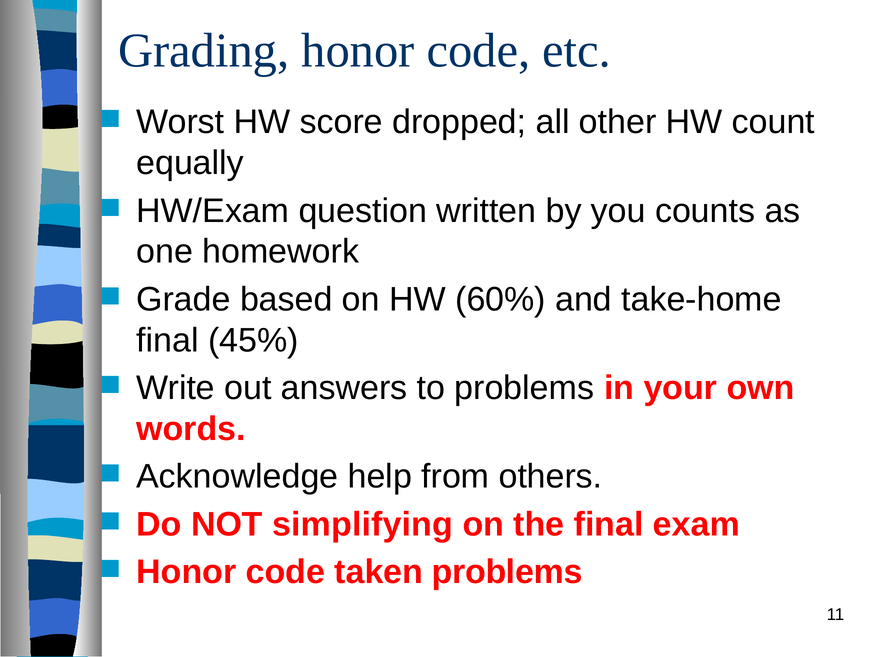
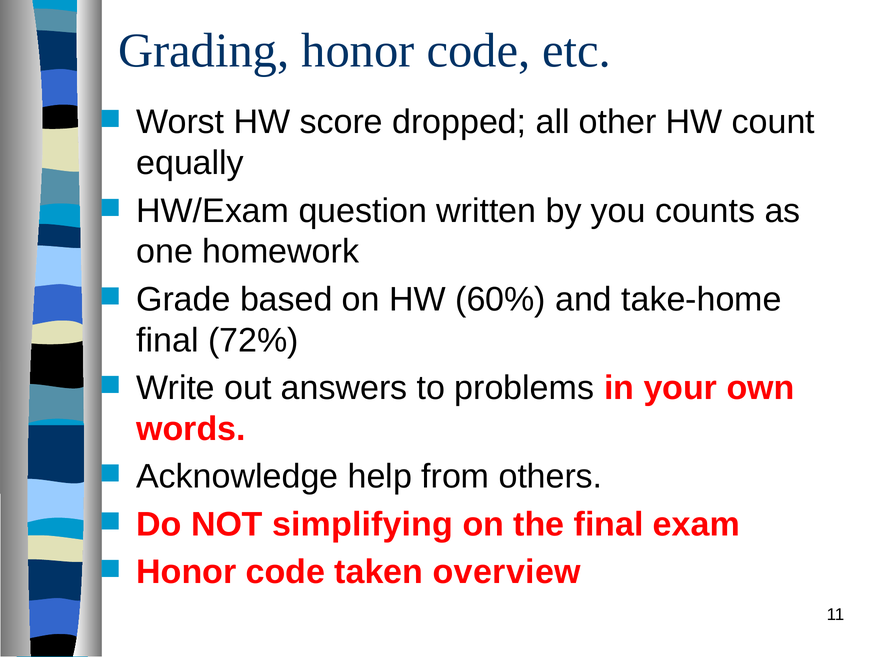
45%: 45% -> 72%
taken problems: problems -> overview
